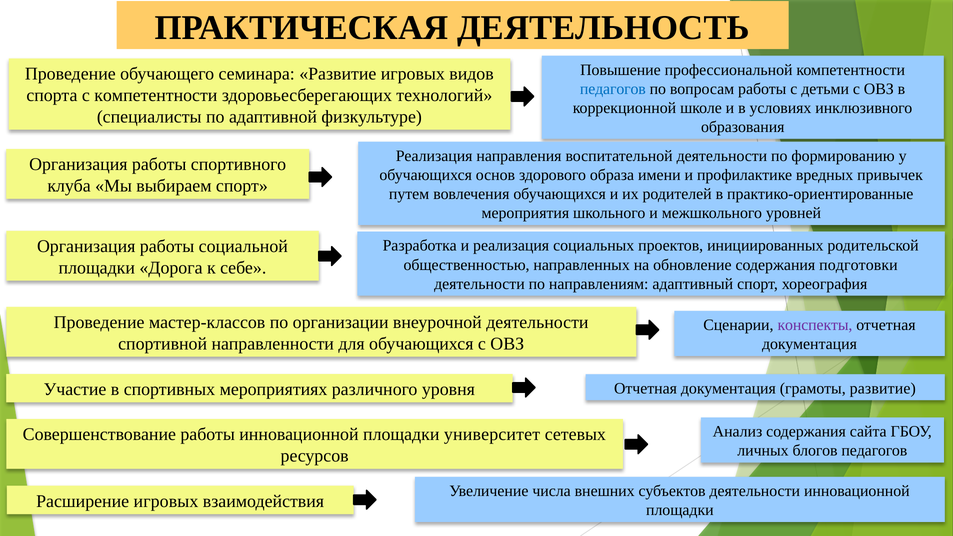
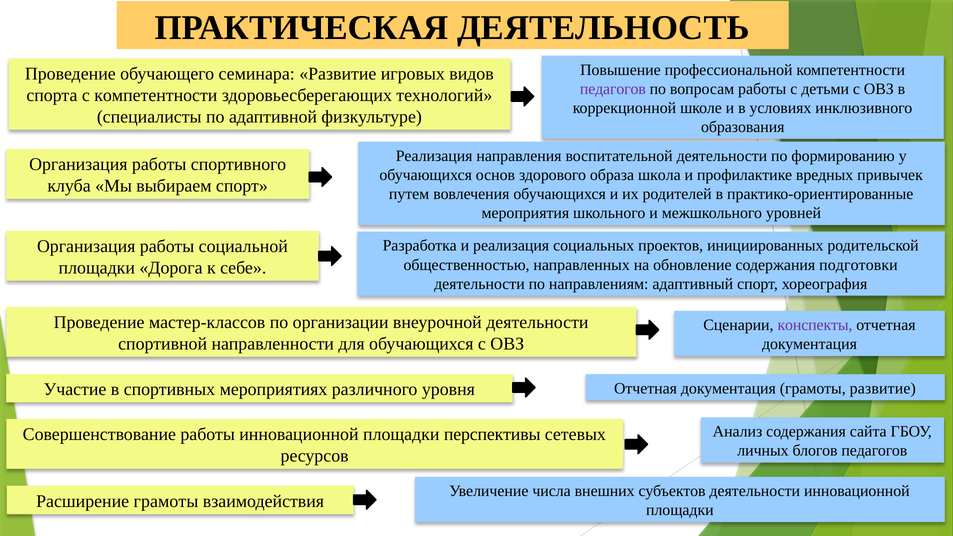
педагогов at (613, 89) colour: blue -> purple
имени: имени -> школа
университет: университет -> перспективы
Расширение игровых: игровых -> грамоты
